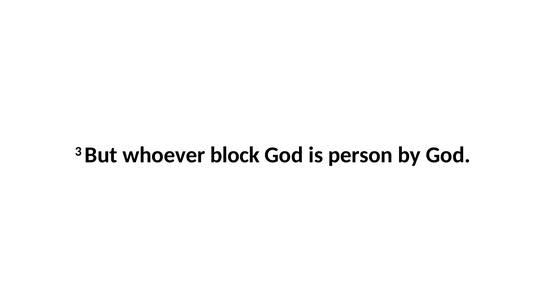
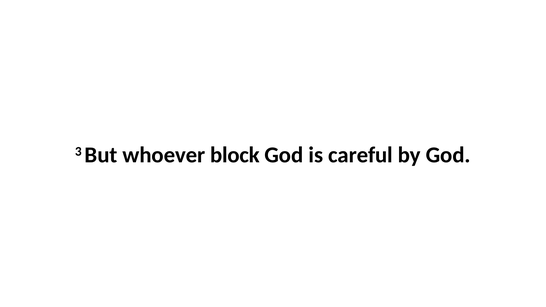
person: person -> careful
